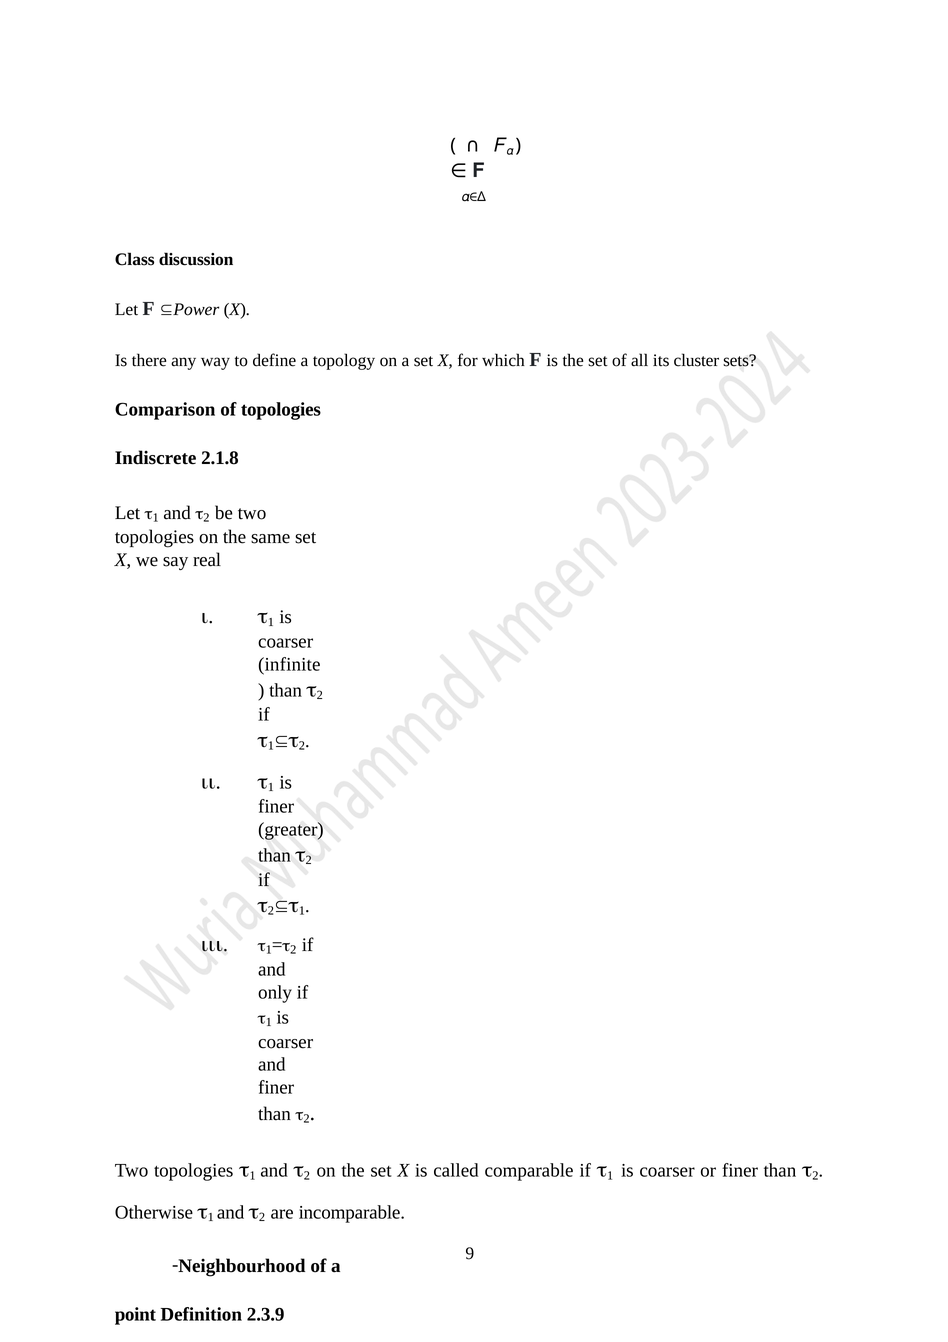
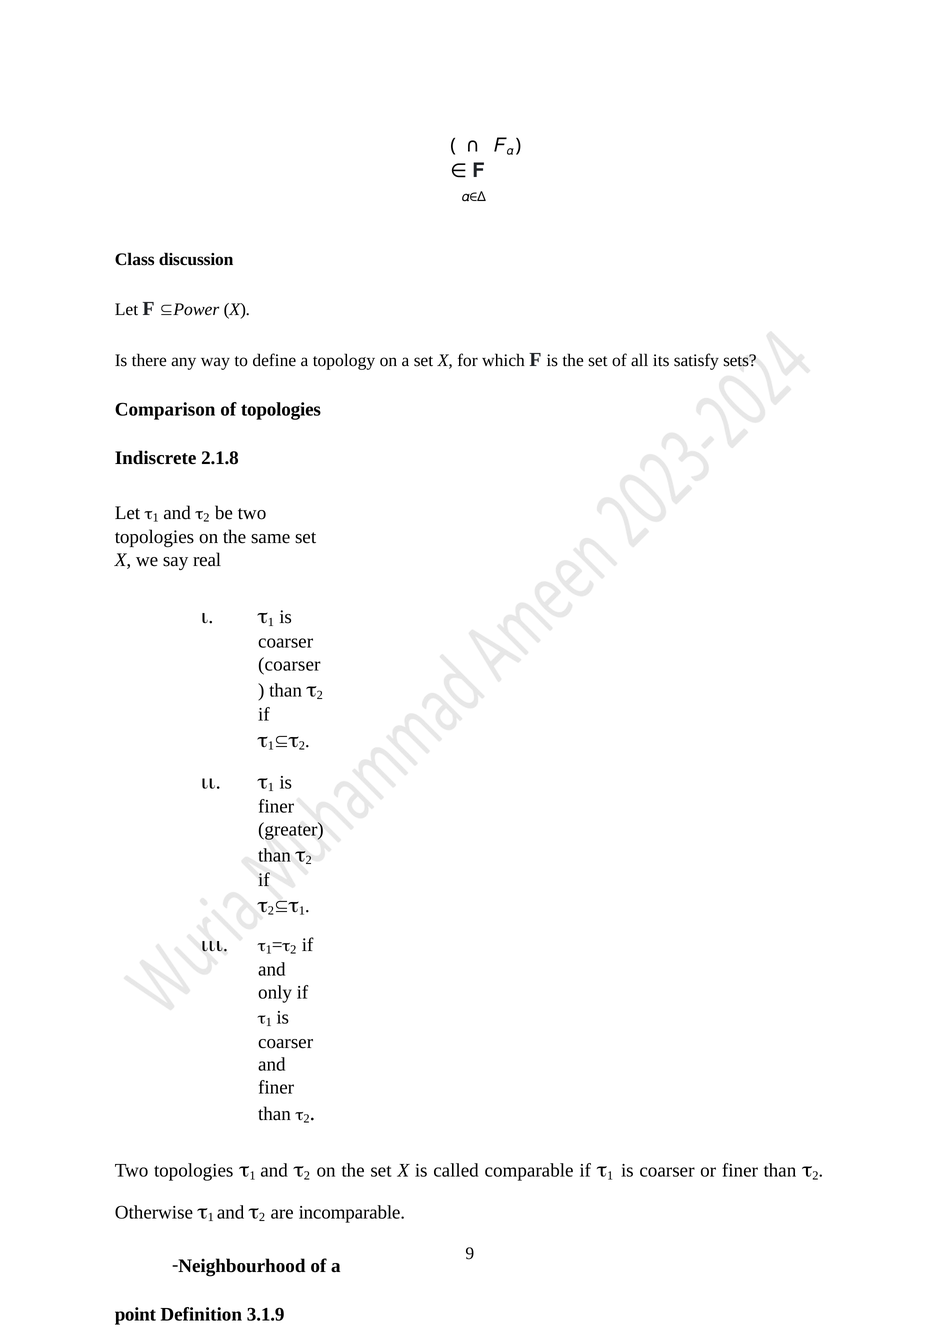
cluster: cluster -> satisfy
infinite at (289, 664): infinite -> coarser
2.3.9: 2.3.9 -> 3.1.9
